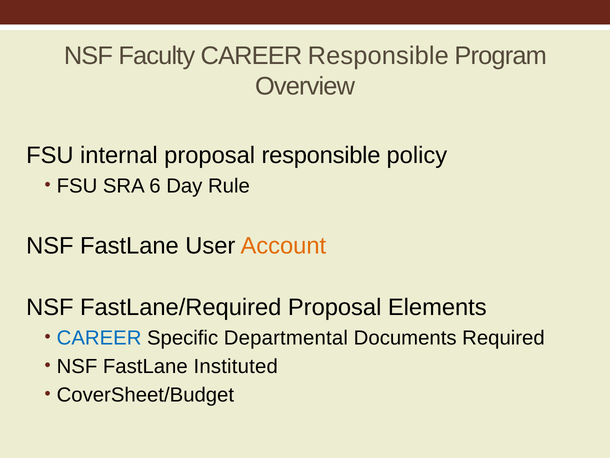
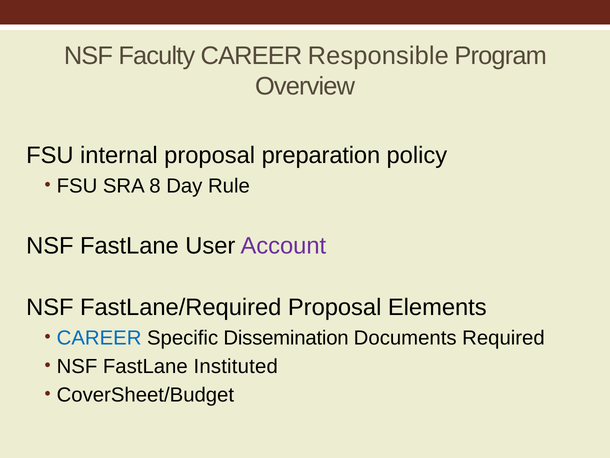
proposal responsible: responsible -> preparation
6: 6 -> 8
Account colour: orange -> purple
Departmental: Departmental -> Dissemination
